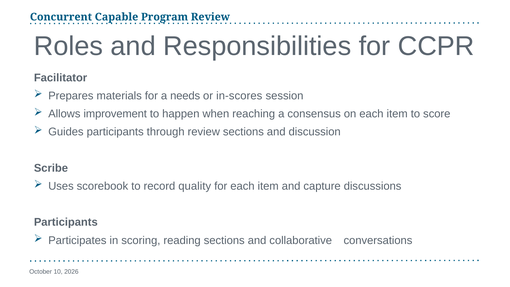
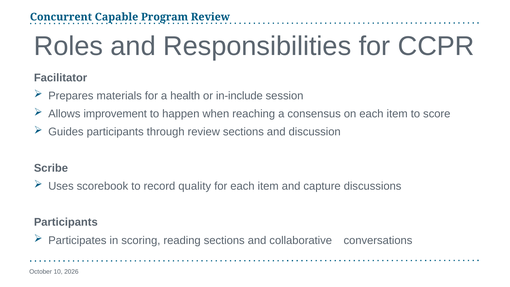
needs: needs -> health
in-scores: in-scores -> in-include
